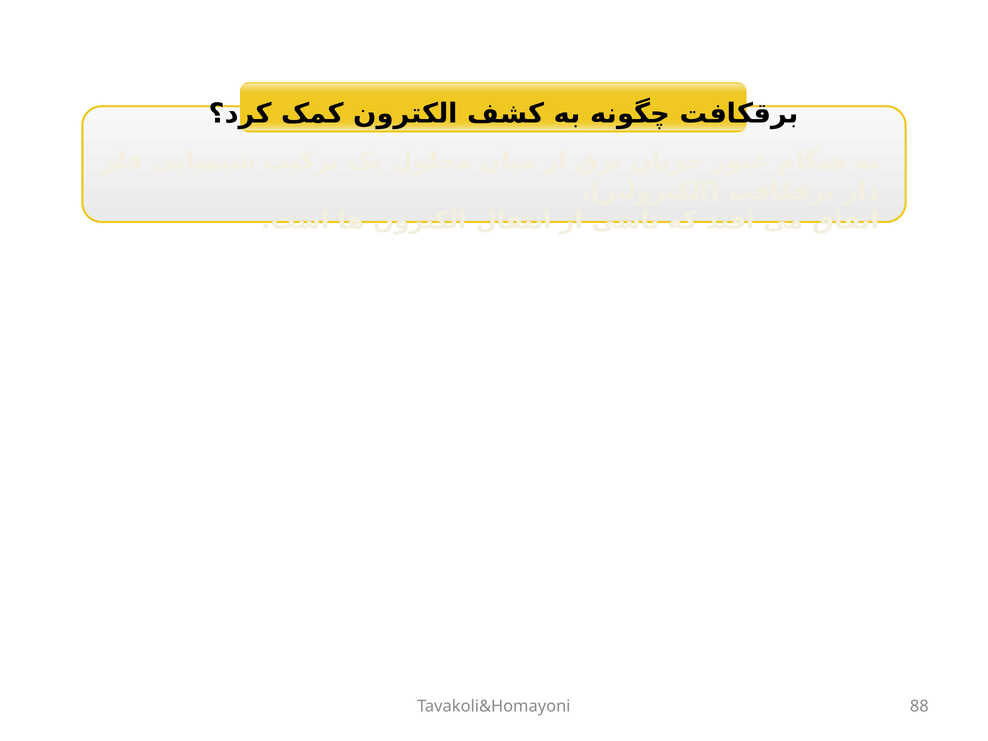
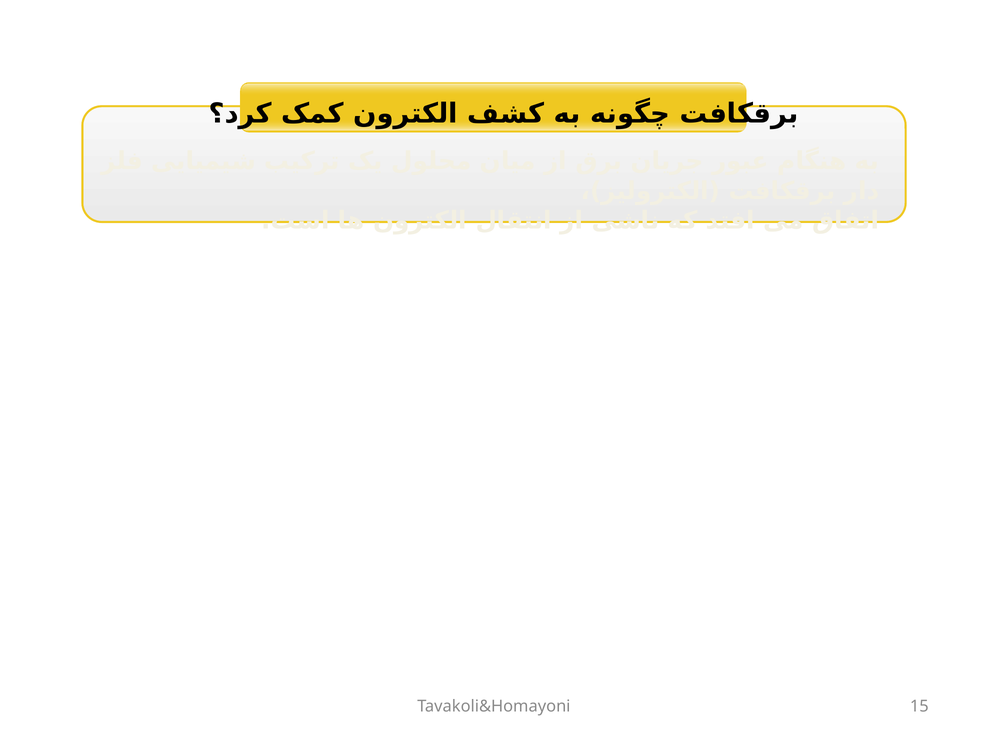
88: 88 -> 15
